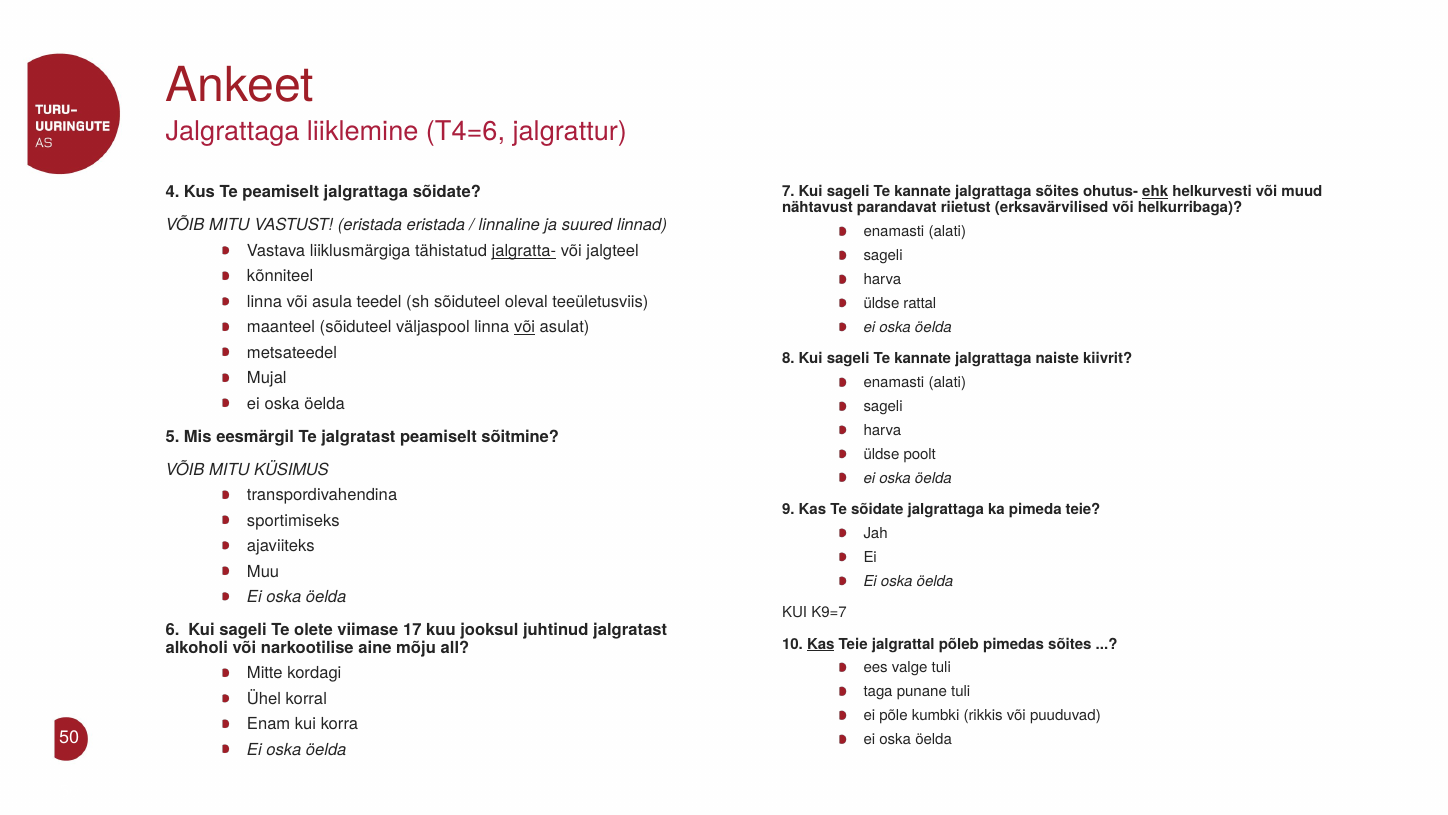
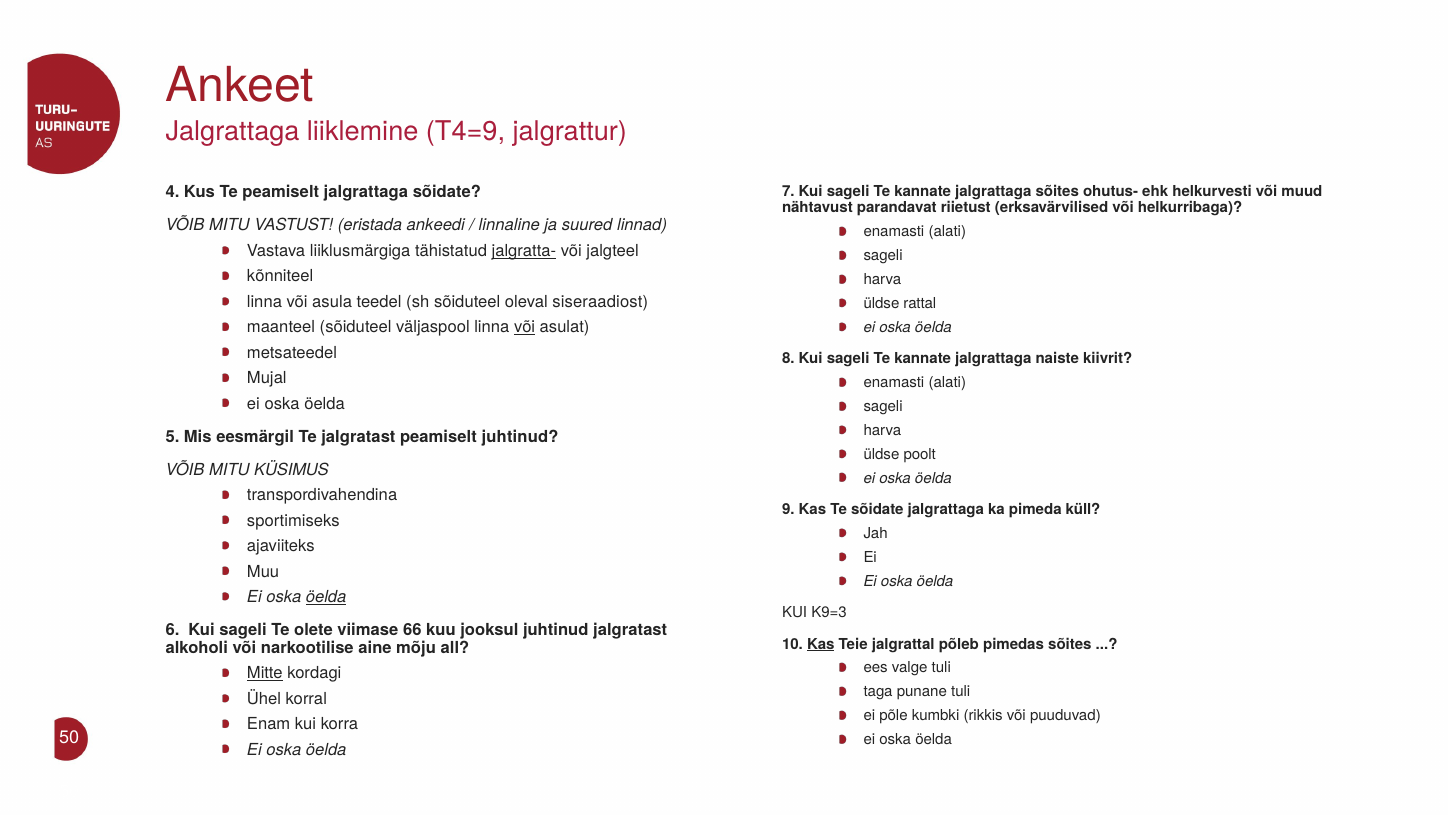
T4=6: T4=6 -> T4=9
ehk underline: present -> none
eristada eristada: eristada -> ankeedi
teeületusviis: teeületusviis -> siseraadiost
peamiselt sõitmine: sõitmine -> juhtinud
pimeda teie: teie -> küll
öelda at (326, 597) underline: none -> present
K9=7: K9=7 -> K9=3
17: 17 -> 66
Mitte underline: none -> present
